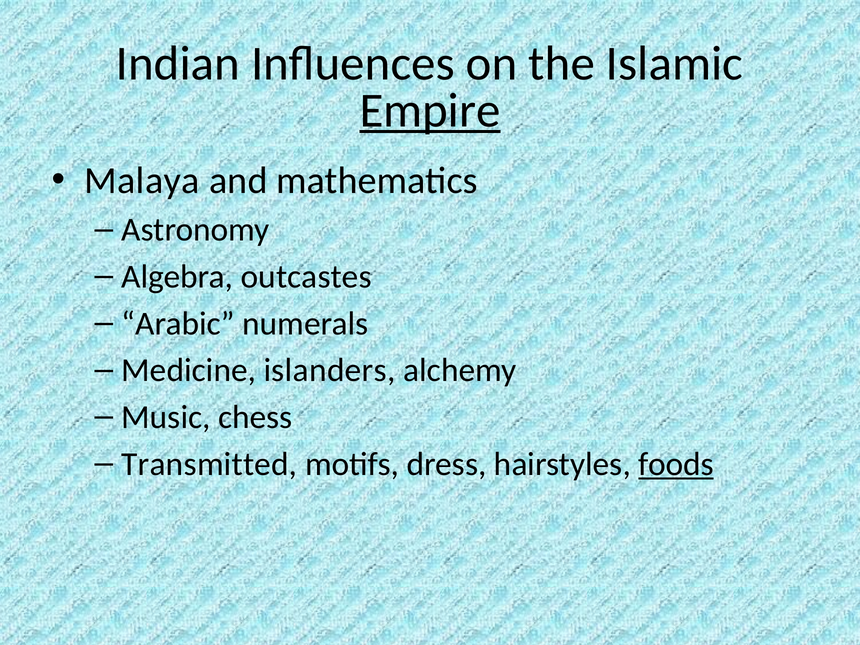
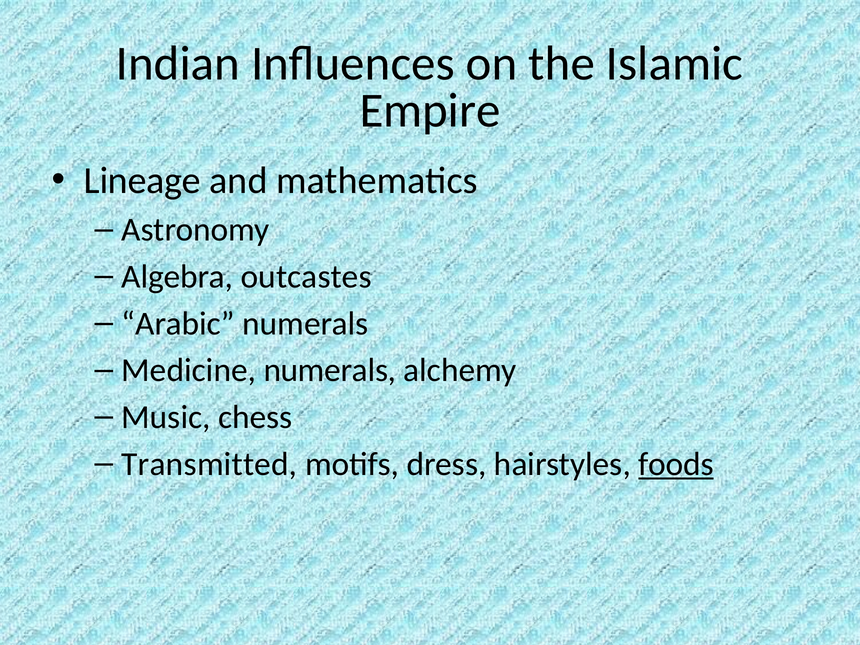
Empire underline: present -> none
Malaya: Malaya -> Lineage
Medicine islanders: islanders -> numerals
